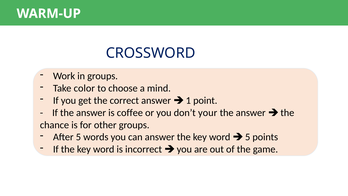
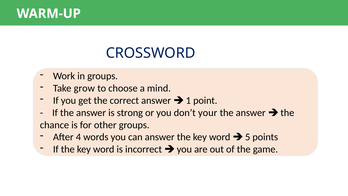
color: color -> grow
coffee: coffee -> strong
After 5: 5 -> 4
